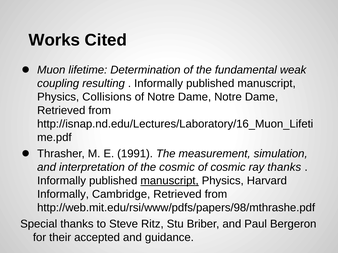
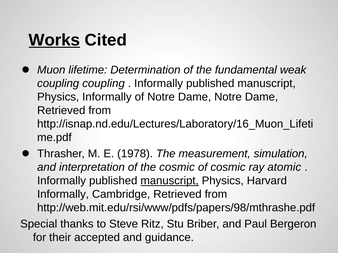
Works underline: none -> present
coupling resulting: resulting -> coupling
Physics Collisions: Collisions -> Informally
1991: 1991 -> 1978
ray thanks: thanks -> atomic
